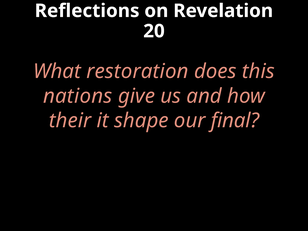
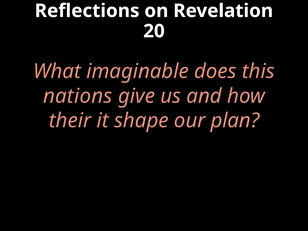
restoration: restoration -> imaginable
final: final -> plan
